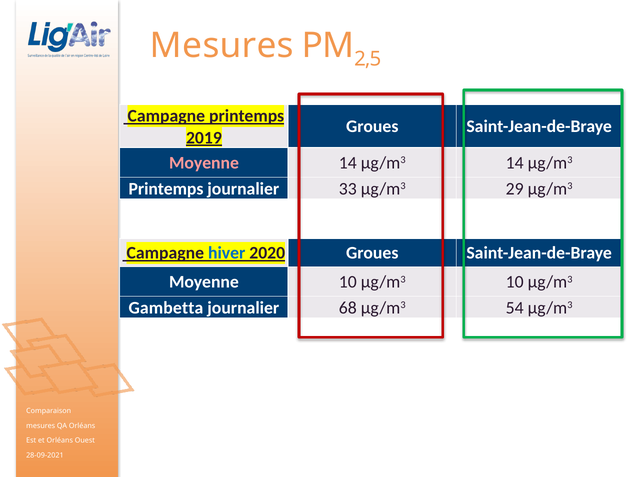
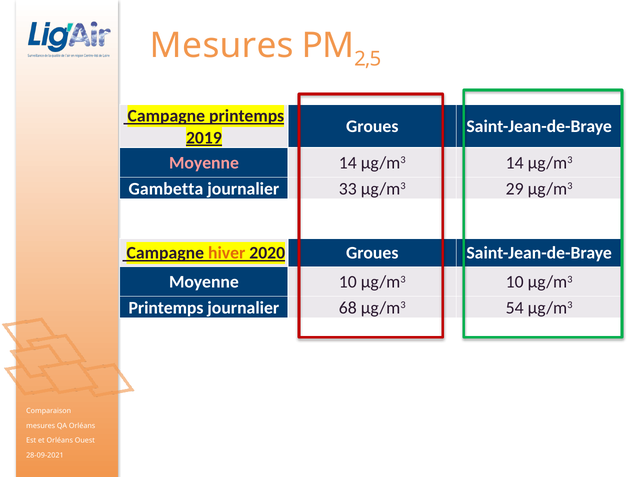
Printemps at (166, 189): Printemps -> Gambetta
hiver colour: blue -> orange
Gambetta at (166, 308): Gambetta -> Printemps
